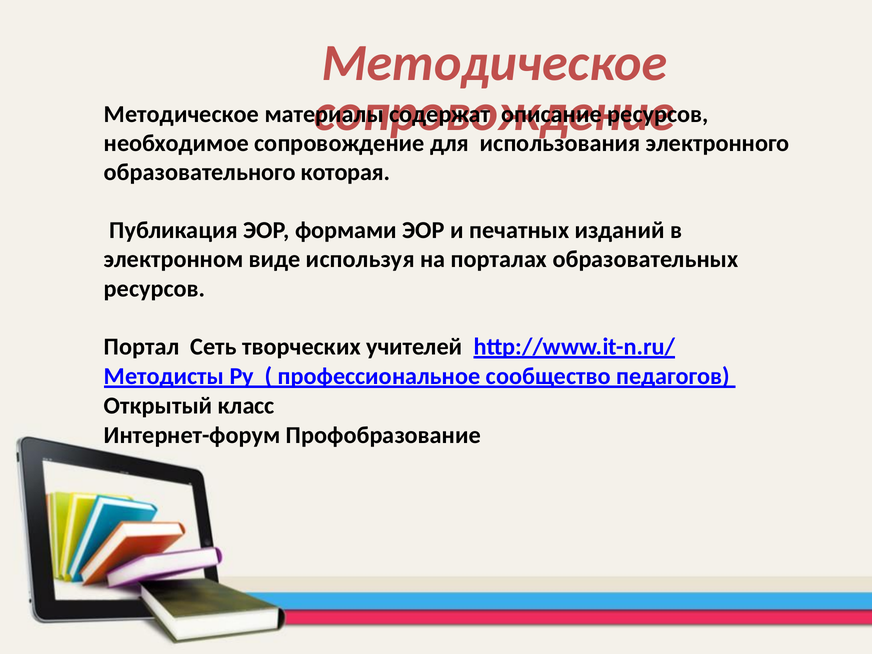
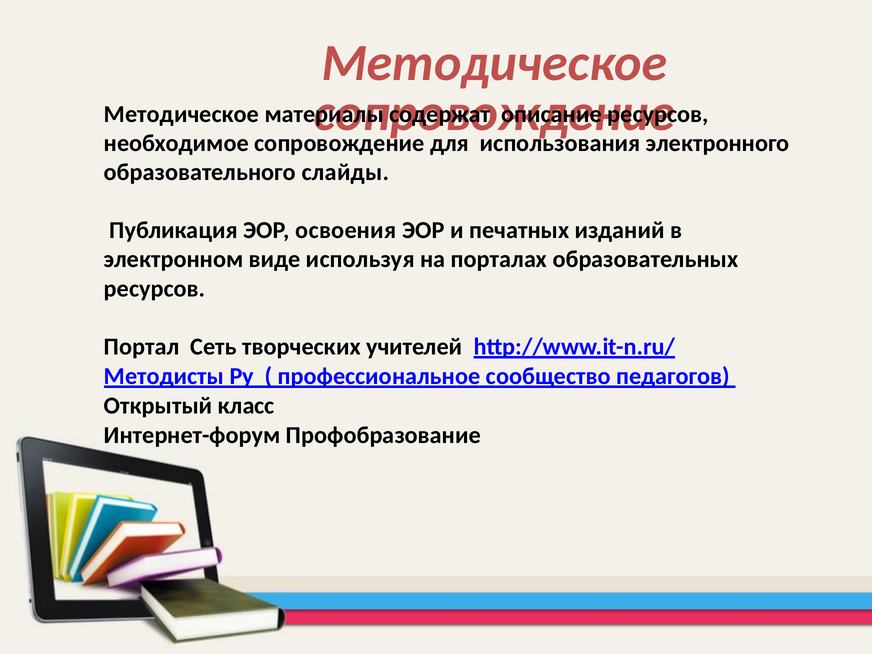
которая: которая -> слайды
формами: формами -> освоения
